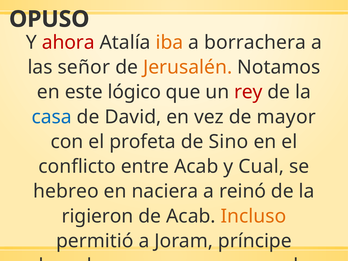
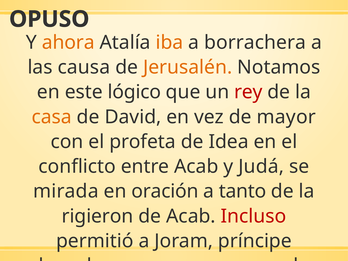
ahora colour: red -> orange
señor: señor -> causa
casa colour: blue -> orange
Sino: Sino -> Idea
Cual: Cual -> Judá
hebreo: hebreo -> mirada
naciera: naciera -> oración
reinó: reinó -> tanto
Incluso colour: orange -> red
